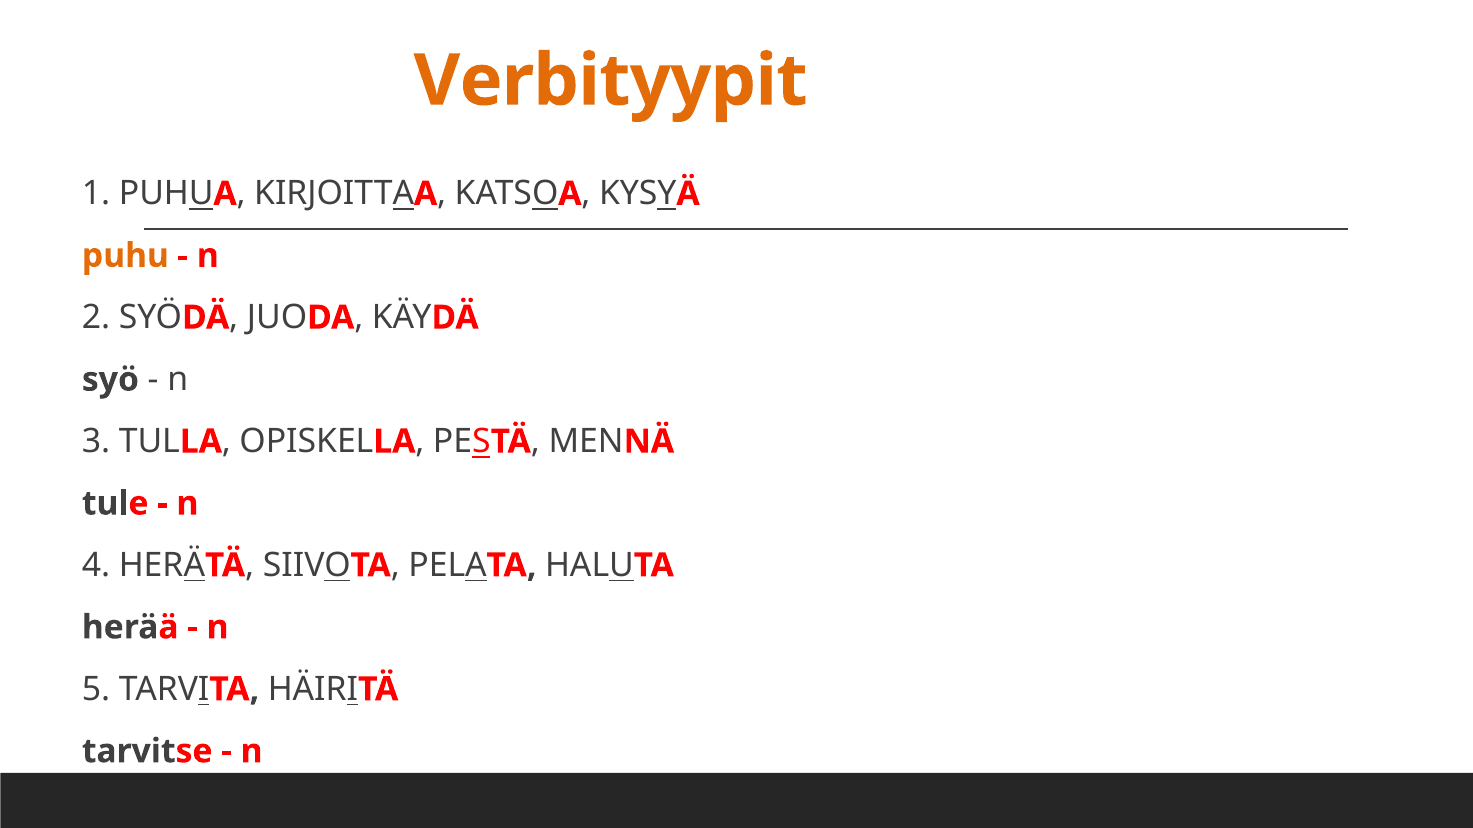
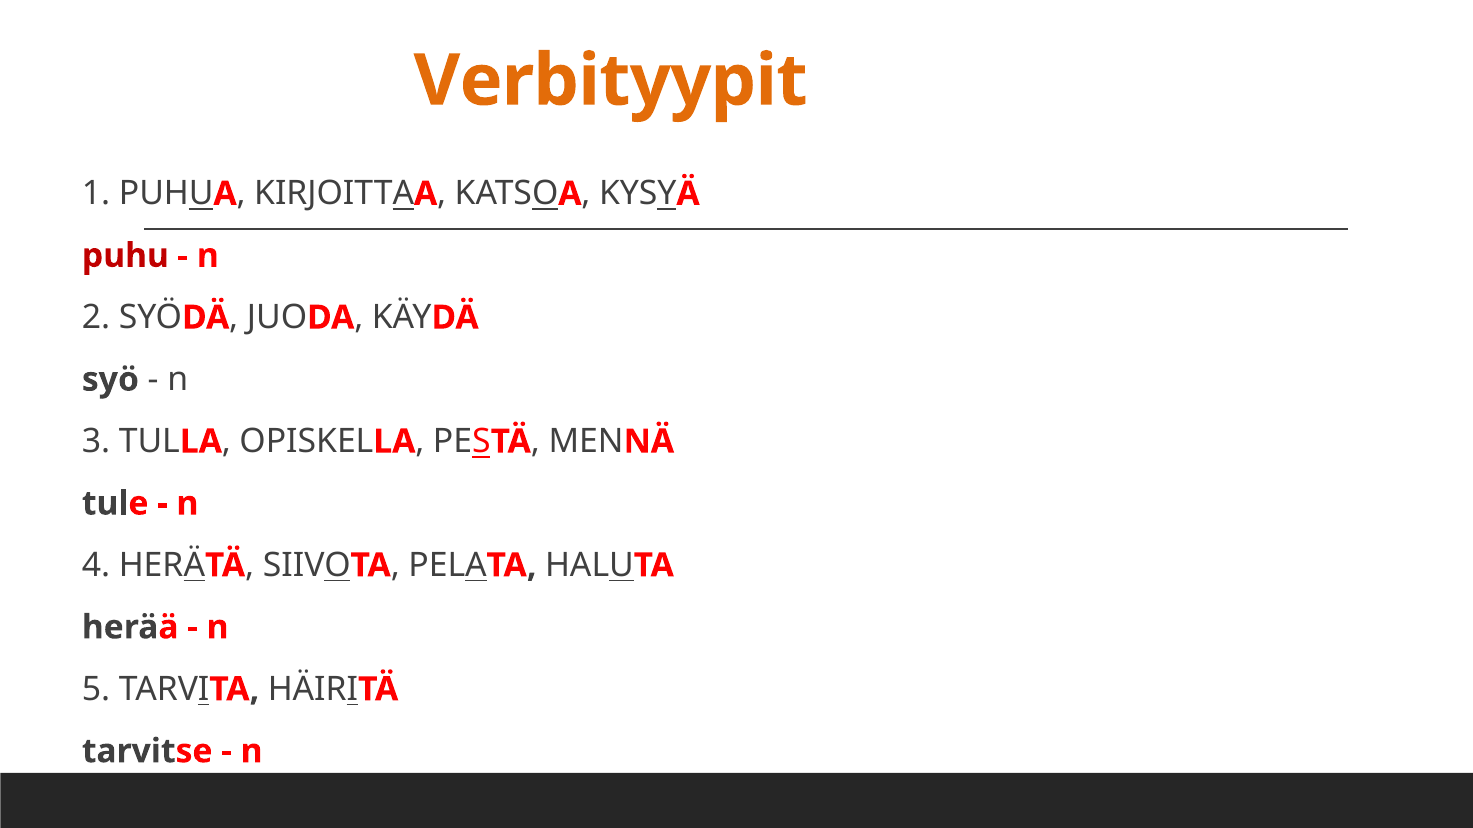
puhu at (125, 256) colour: orange -> red
